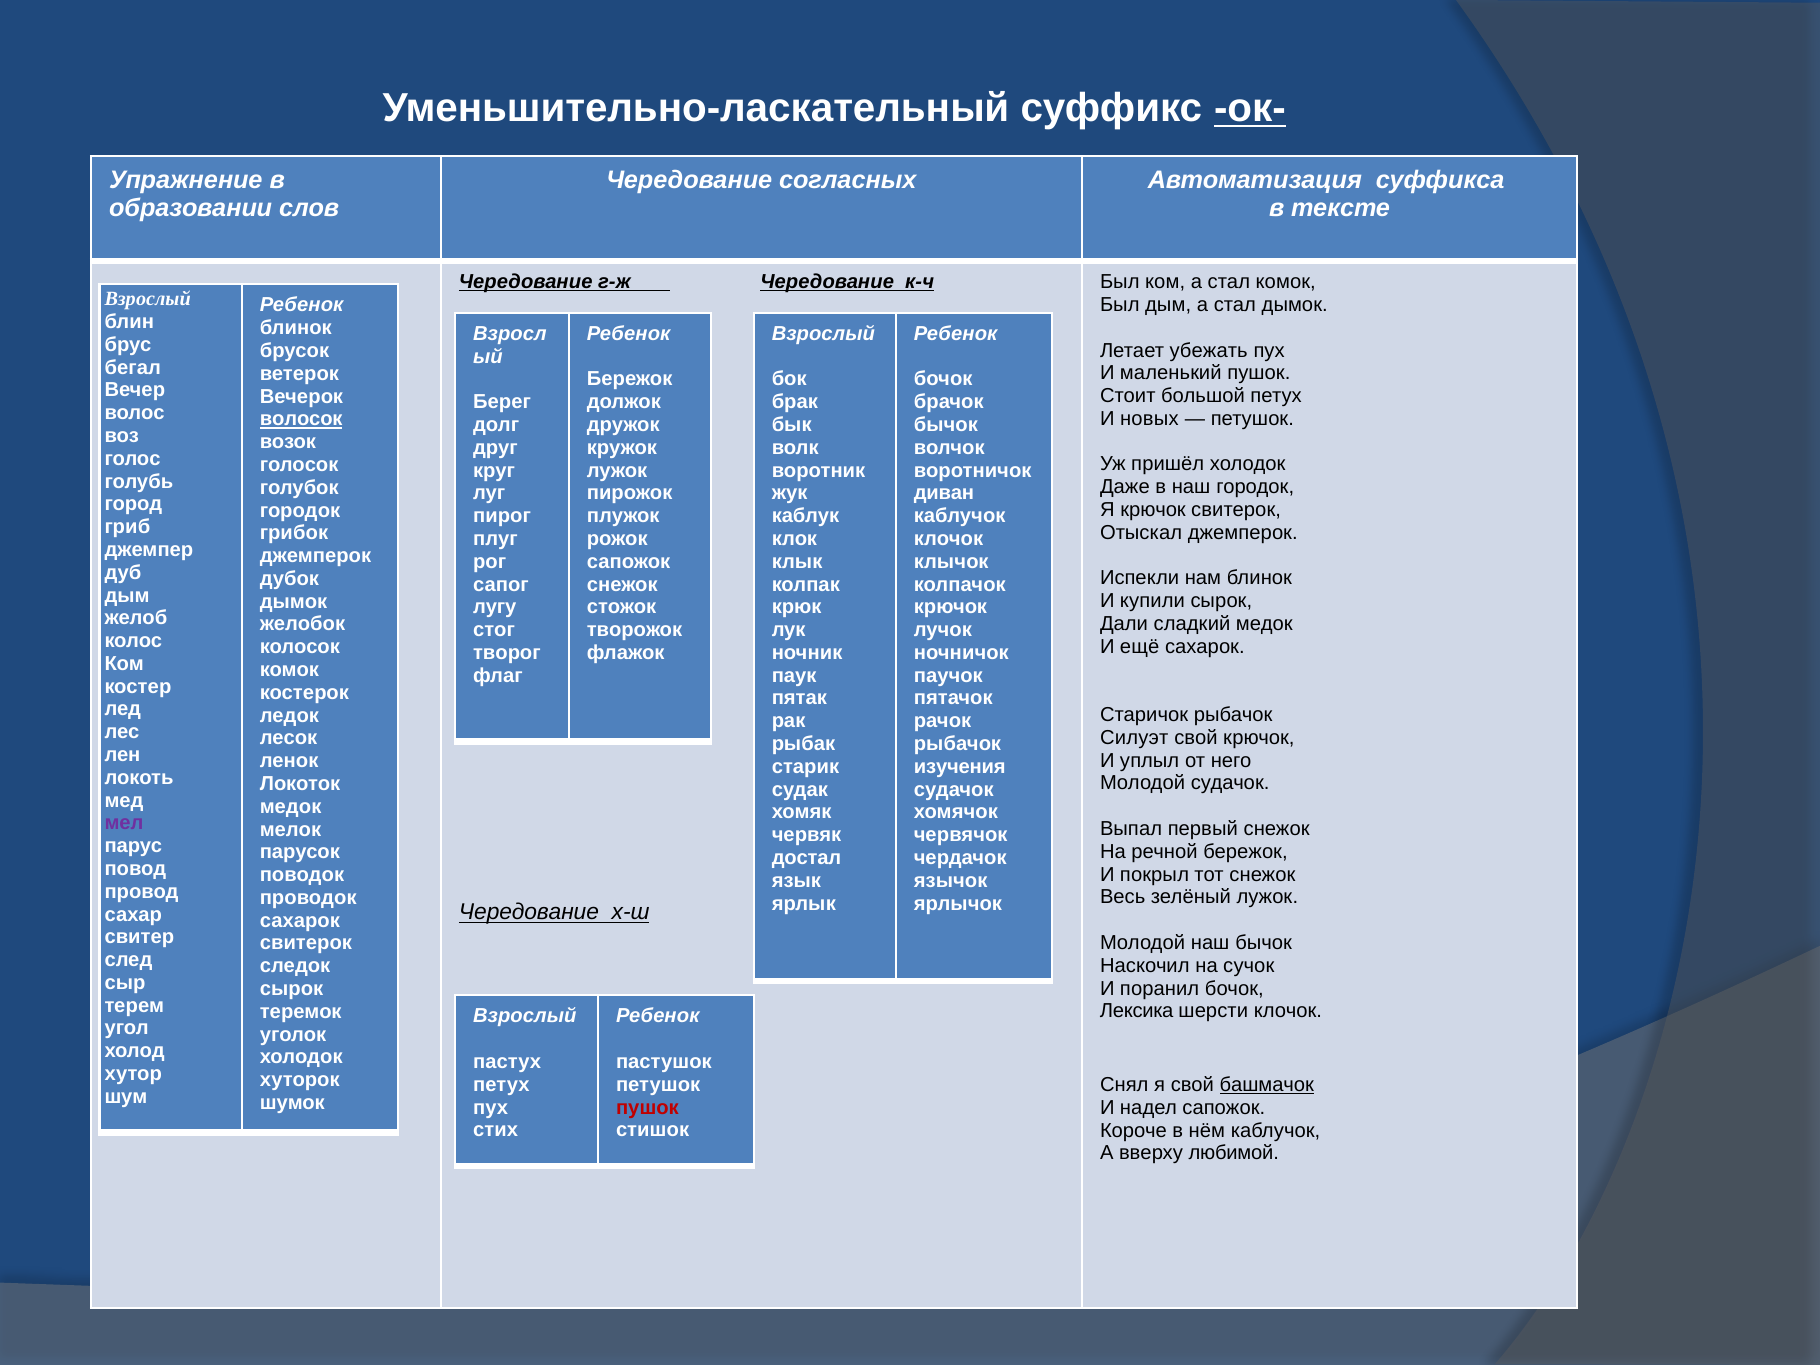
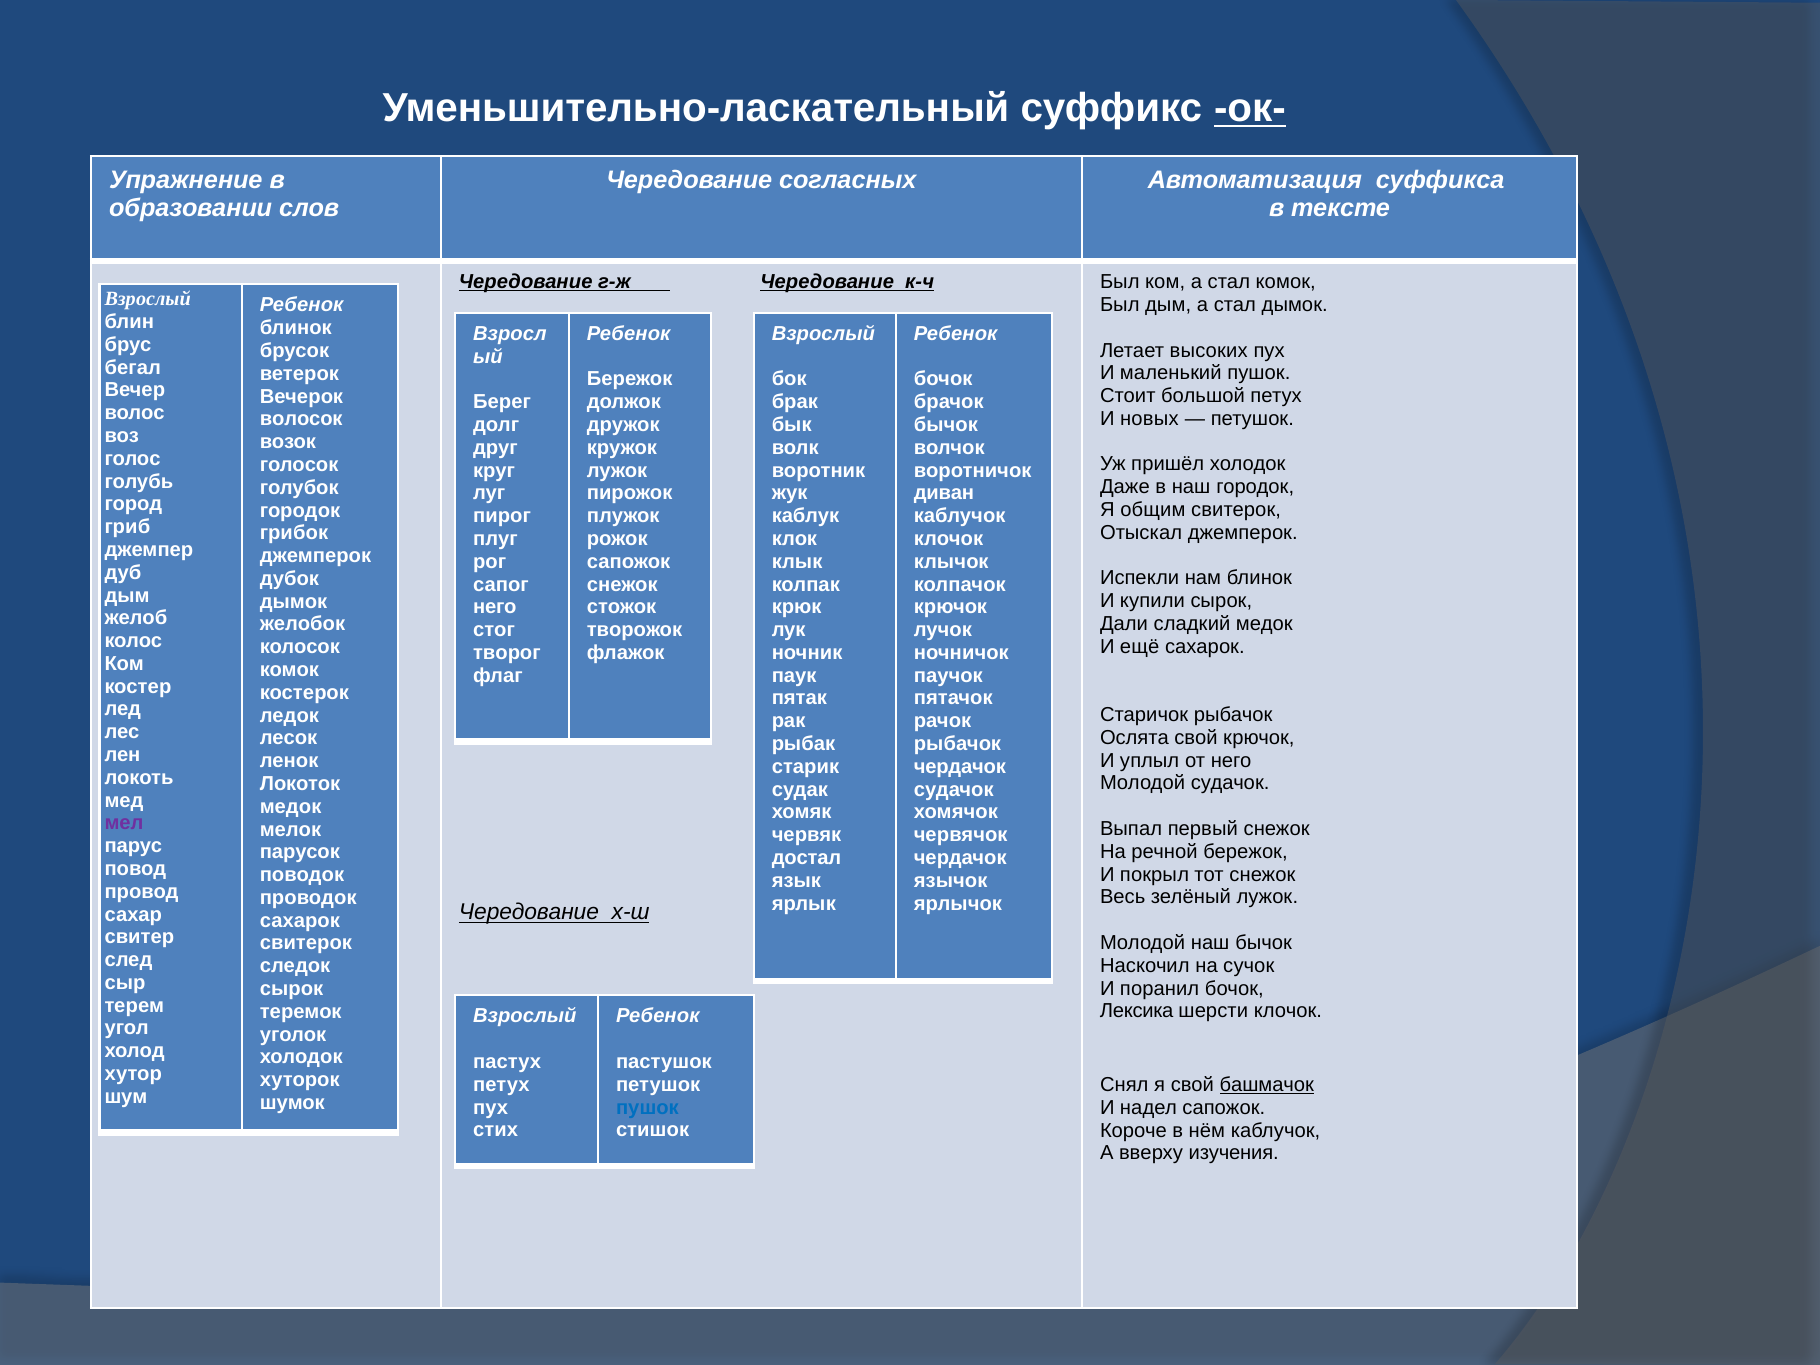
убежать: убежать -> высоких
волосок underline: present -> none
Я крючок: крючок -> общим
лугу at (495, 607): лугу -> него
Силуэт: Силуэт -> Ослята
изучения at (960, 767): изучения -> чердачок
пушок at (647, 1107) colour: red -> blue
любимой: любимой -> изучения
